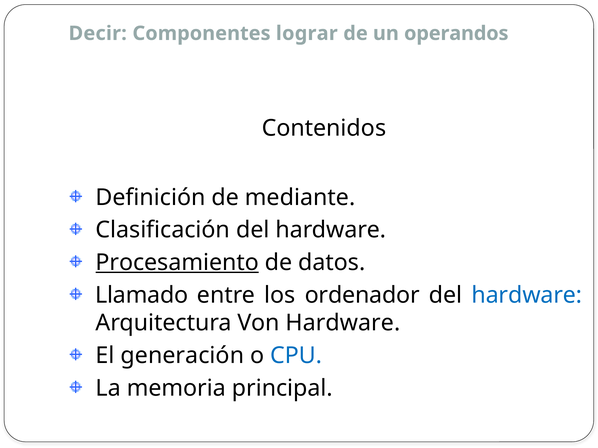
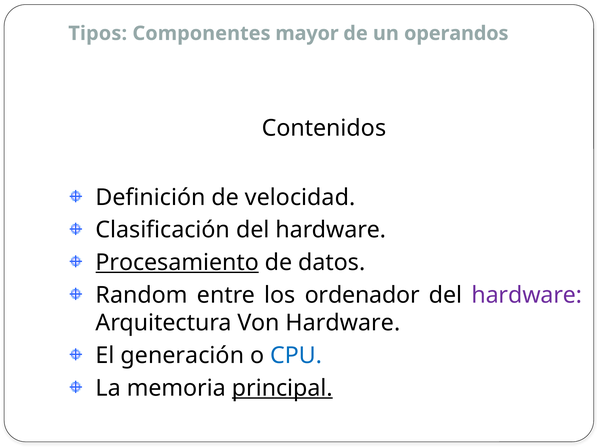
Decir: Decir -> Tipos
lograr: lograr -> mayor
mediante: mediante -> velocidad
Llamado: Llamado -> Random
hardware at (527, 295) colour: blue -> purple
principal underline: none -> present
